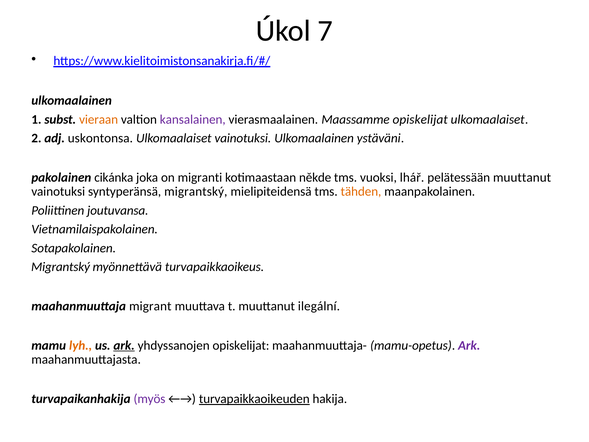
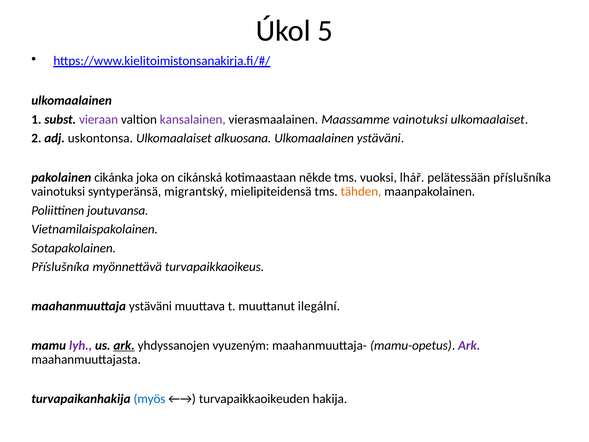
7: 7 -> 5
vieraan colour: orange -> purple
Maassamme opiskelijat: opiskelijat -> vainotuksi
Ulkomaalaiset vainotuksi: vainotuksi -> alkuosana
migranti: migranti -> cikánská
pelätessään muuttanut: muuttanut -> příslušníka
Migrantský at (61, 267): Migrantský -> Příslušníka
maahanmuuttaja migrant: migrant -> ystäväni
lyh colour: orange -> purple
yhdyssanojen opiskelijat: opiskelijat -> vyuzeným
myös colour: purple -> blue
turvapaikkaoikeuden underline: present -> none
